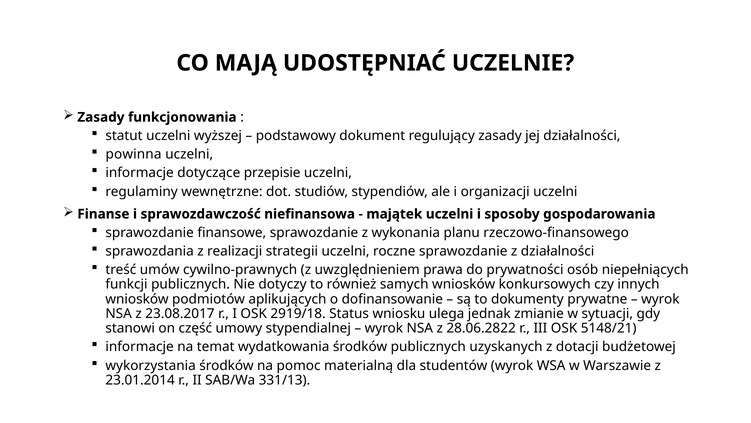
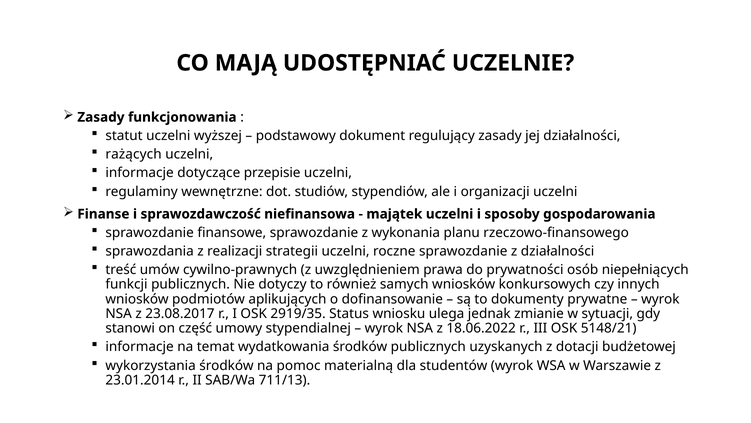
powinna: powinna -> rażących
2919/18: 2919/18 -> 2919/35
28.06.2822: 28.06.2822 -> 18.06.2022
331/13: 331/13 -> 711/13
